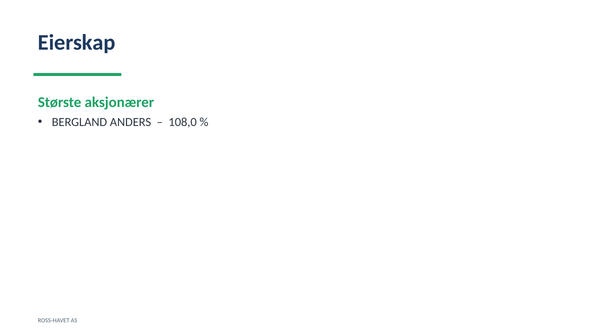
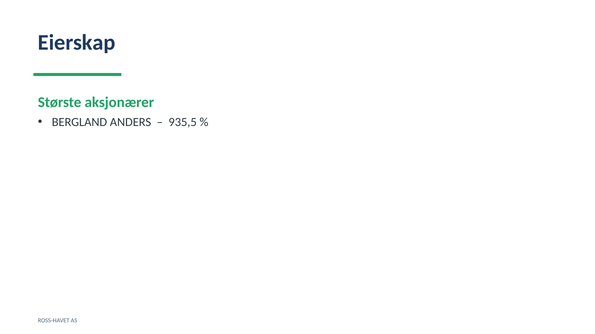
108,0: 108,0 -> 935,5
